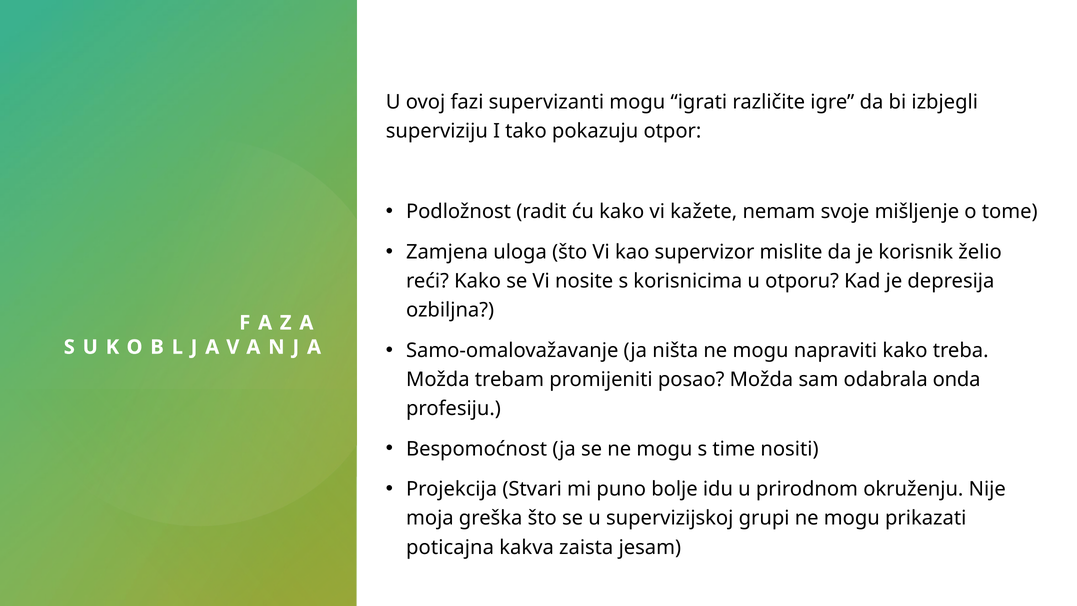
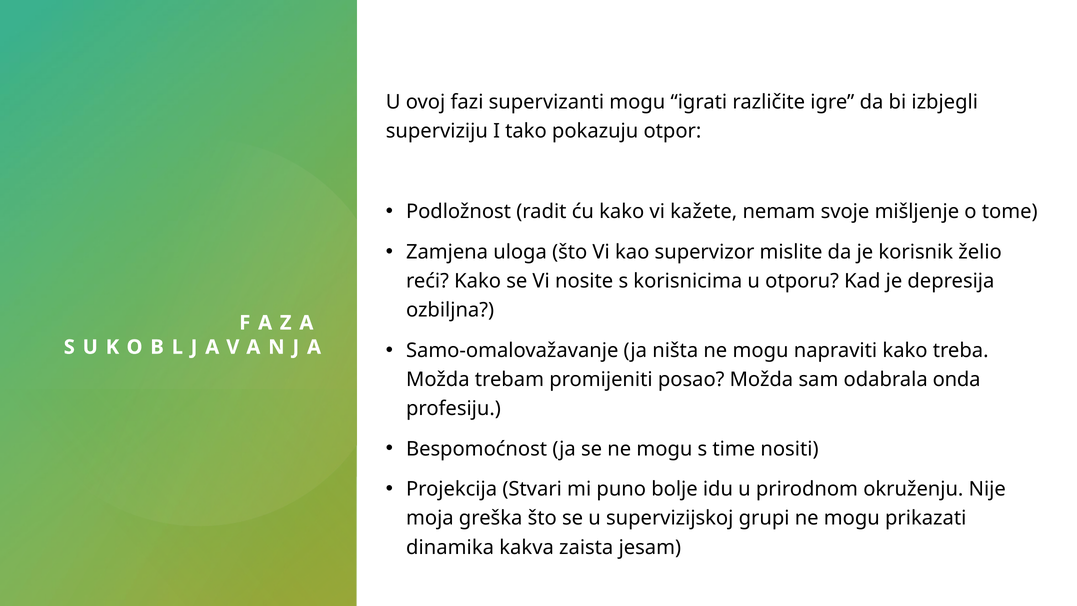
poticajna: poticajna -> dinamika
